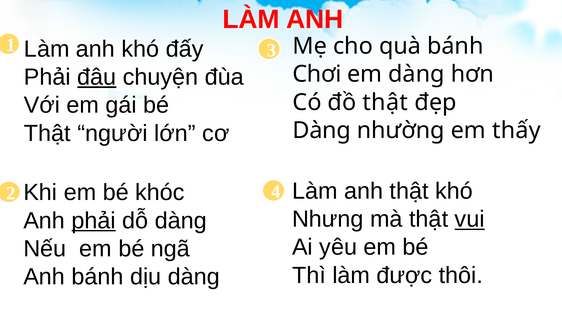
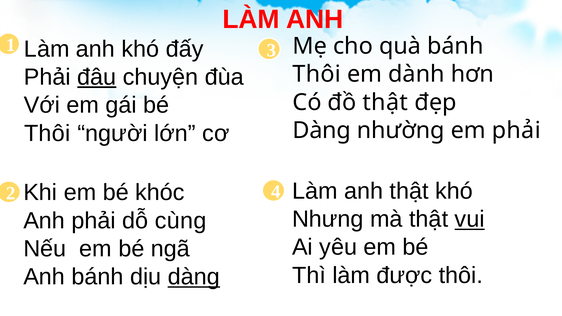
Chơi at (317, 74): Chơi -> Thôi
em dàng: dàng -> dành
Thật at (47, 133): Thật -> Thôi
em thấy: thấy -> phải
phải at (94, 221) underline: present -> none
dỗ dàng: dàng -> cùng
dàng at (194, 277) underline: none -> present
